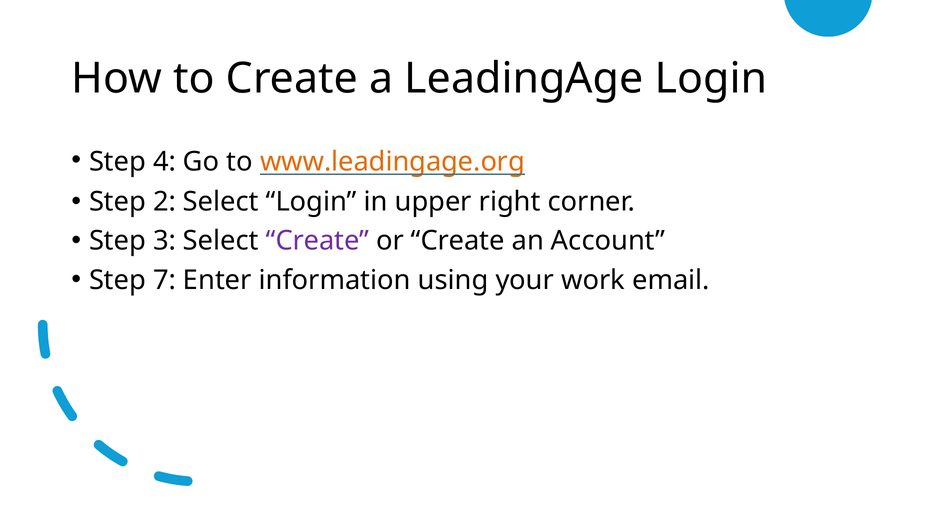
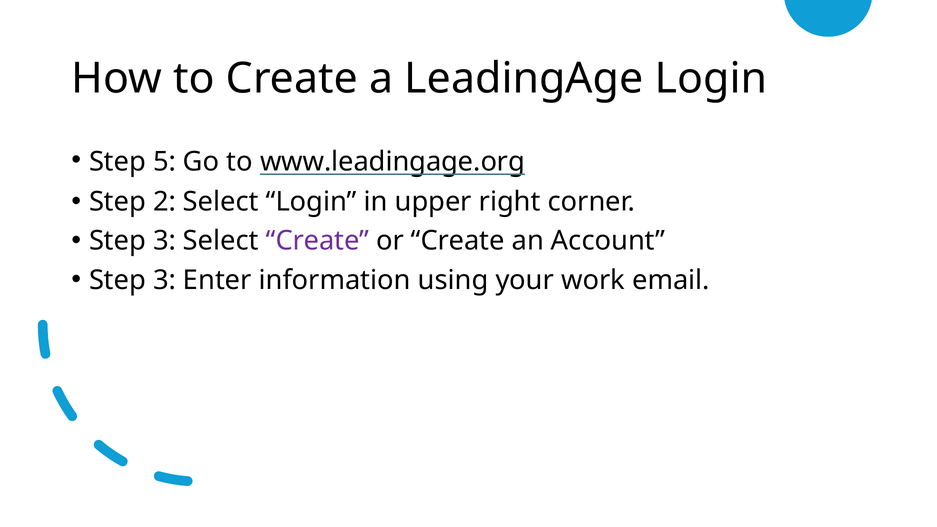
4: 4 -> 5
www.leadingage.org colour: orange -> black
7 at (164, 280): 7 -> 3
